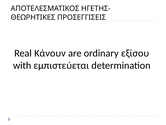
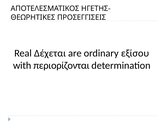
Κάνουν: Κάνουν -> Δέχεται
εμπιστεύεται: εμπιστεύεται -> περιορίζονται
